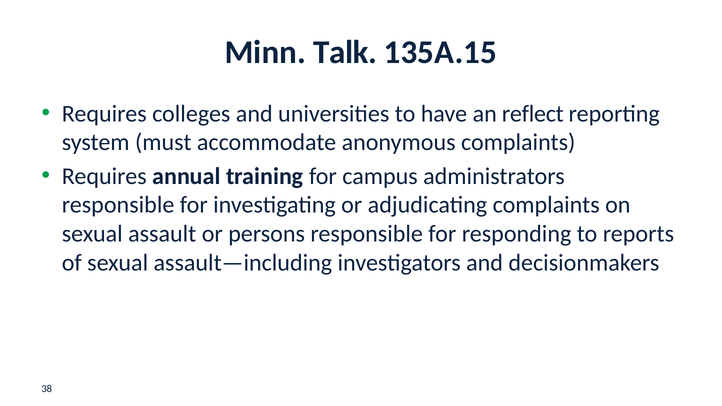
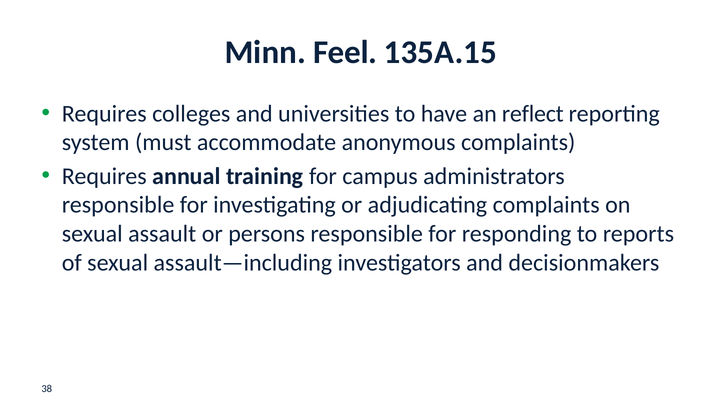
Talk: Talk -> Feel
